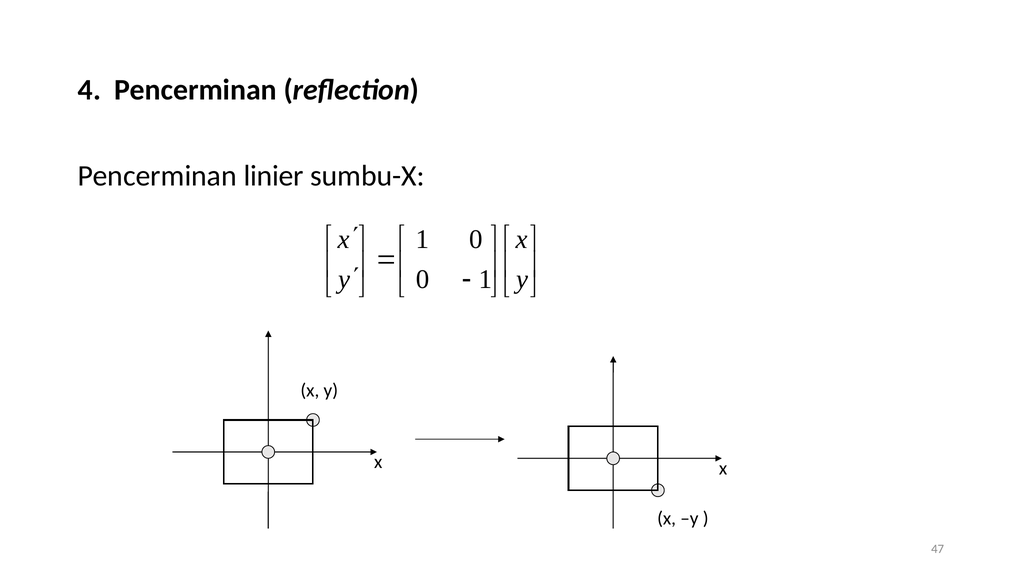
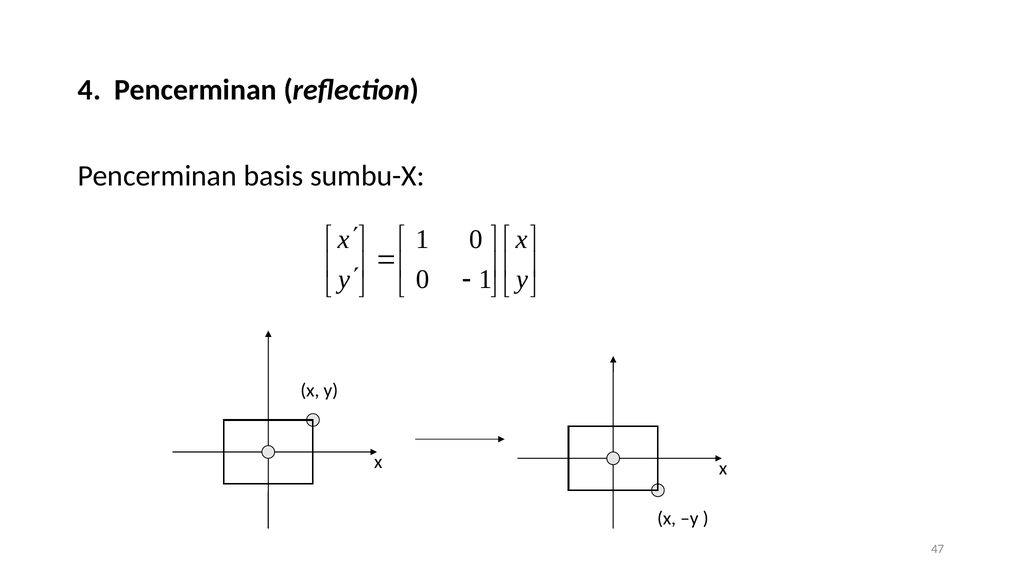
linier: linier -> basis
